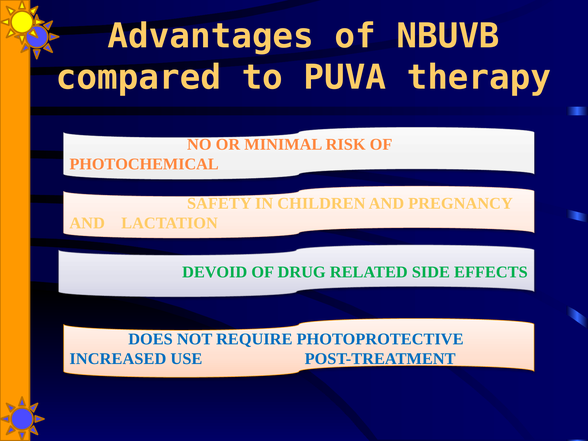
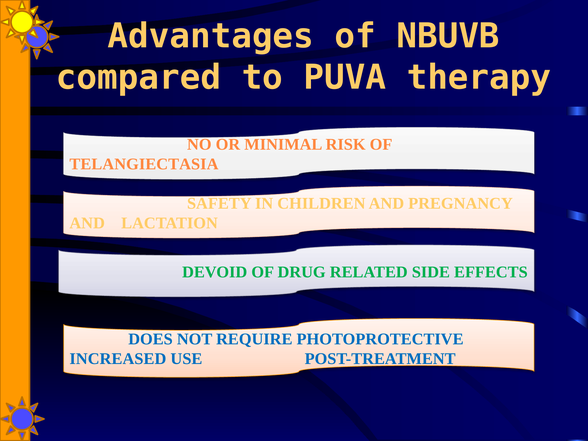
PHOTOCHEMICAL: PHOTOCHEMICAL -> TELANGIECTASIA
